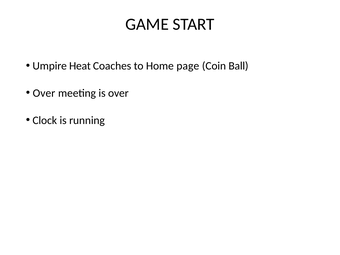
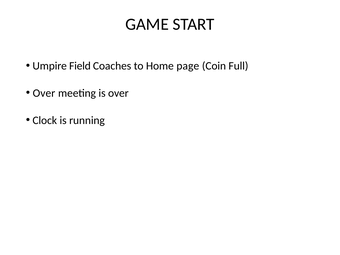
Heat: Heat -> Field
Ball: Ball -> Full
